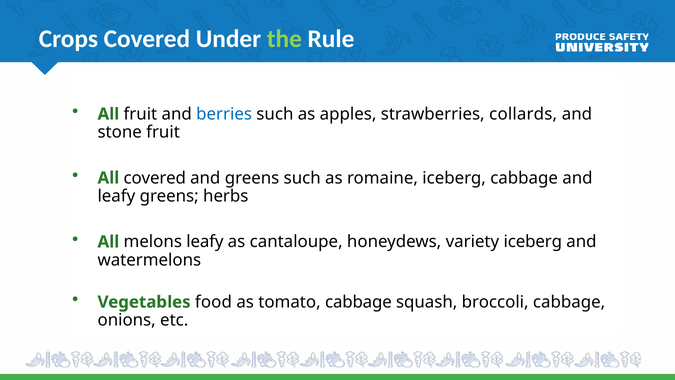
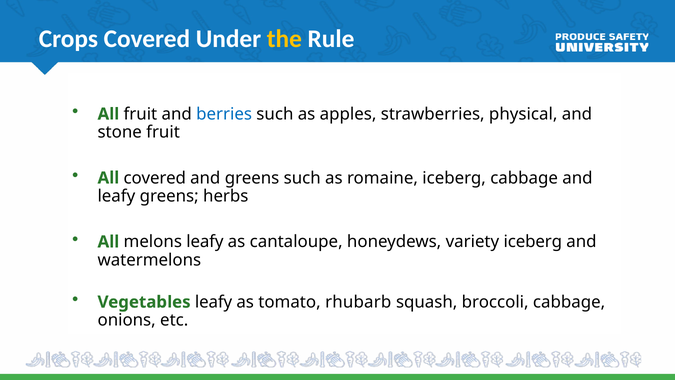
the colour: light green -> yellow
collards: collards -> physical
Vegetables food: food -> leafy
tomato cabbage: cabbage -> rhubarb
